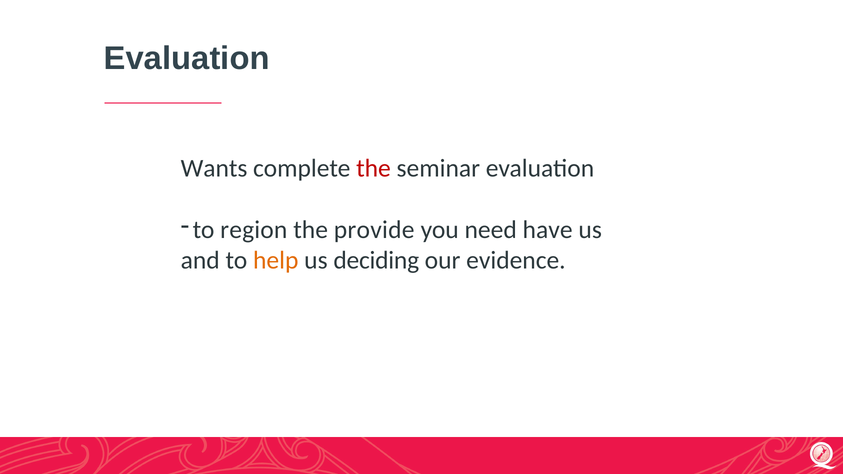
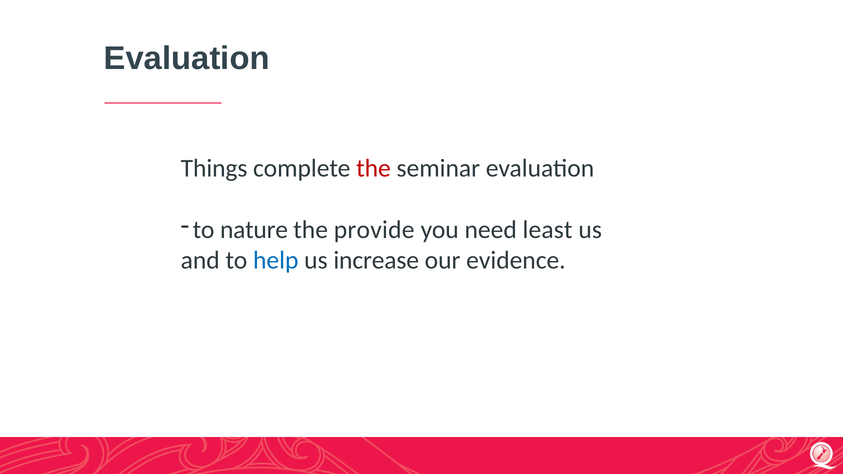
Wants: Wants -> Things
region: region -> nature
have: have -> least
help colour: orange -> blue
deciding: deciding -> increase
